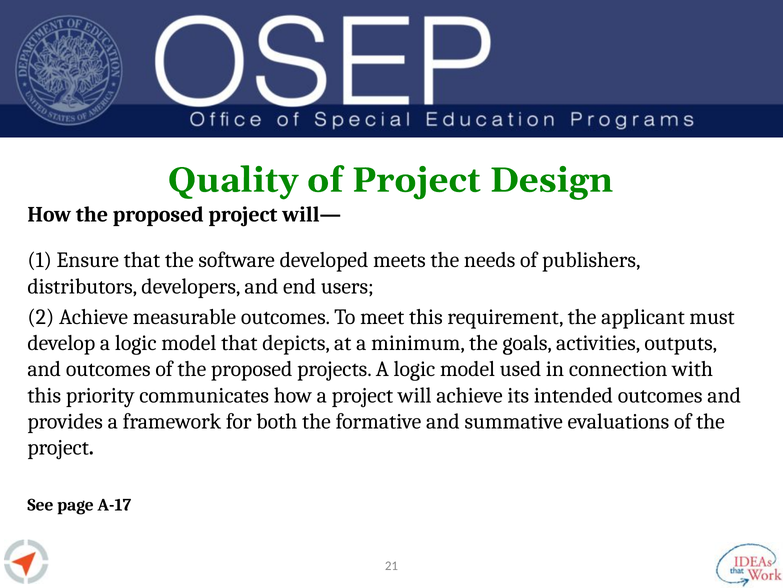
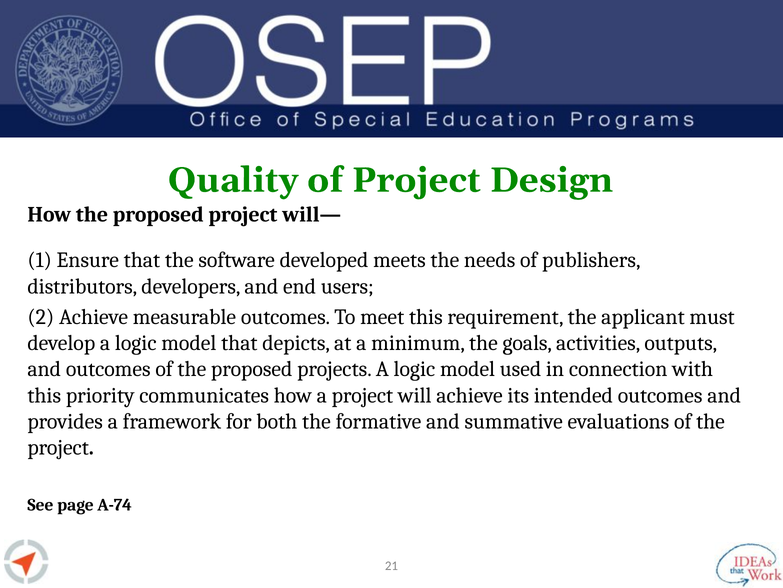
A-17: A-17 -> A-74
